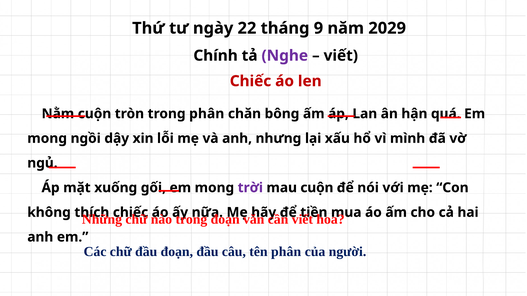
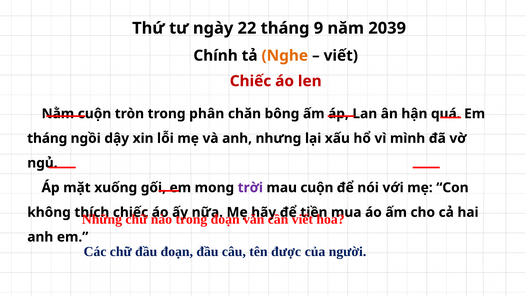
2029: 2029 -> 2039
Nghe colour: purple -> orange
mong at (47, 139): mong -> tháng
tên phân: phân -> được
